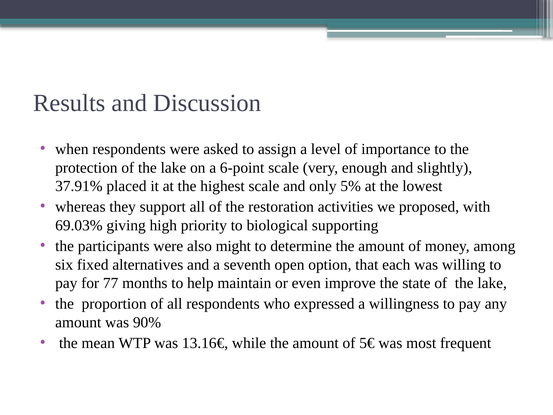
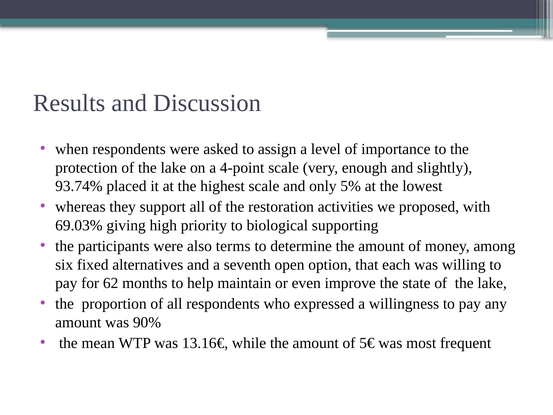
6-point: 6-point -> 4-point
37.91%: 37.91% -> 93.74%
might: might -> terms
77: 77 -> 62
